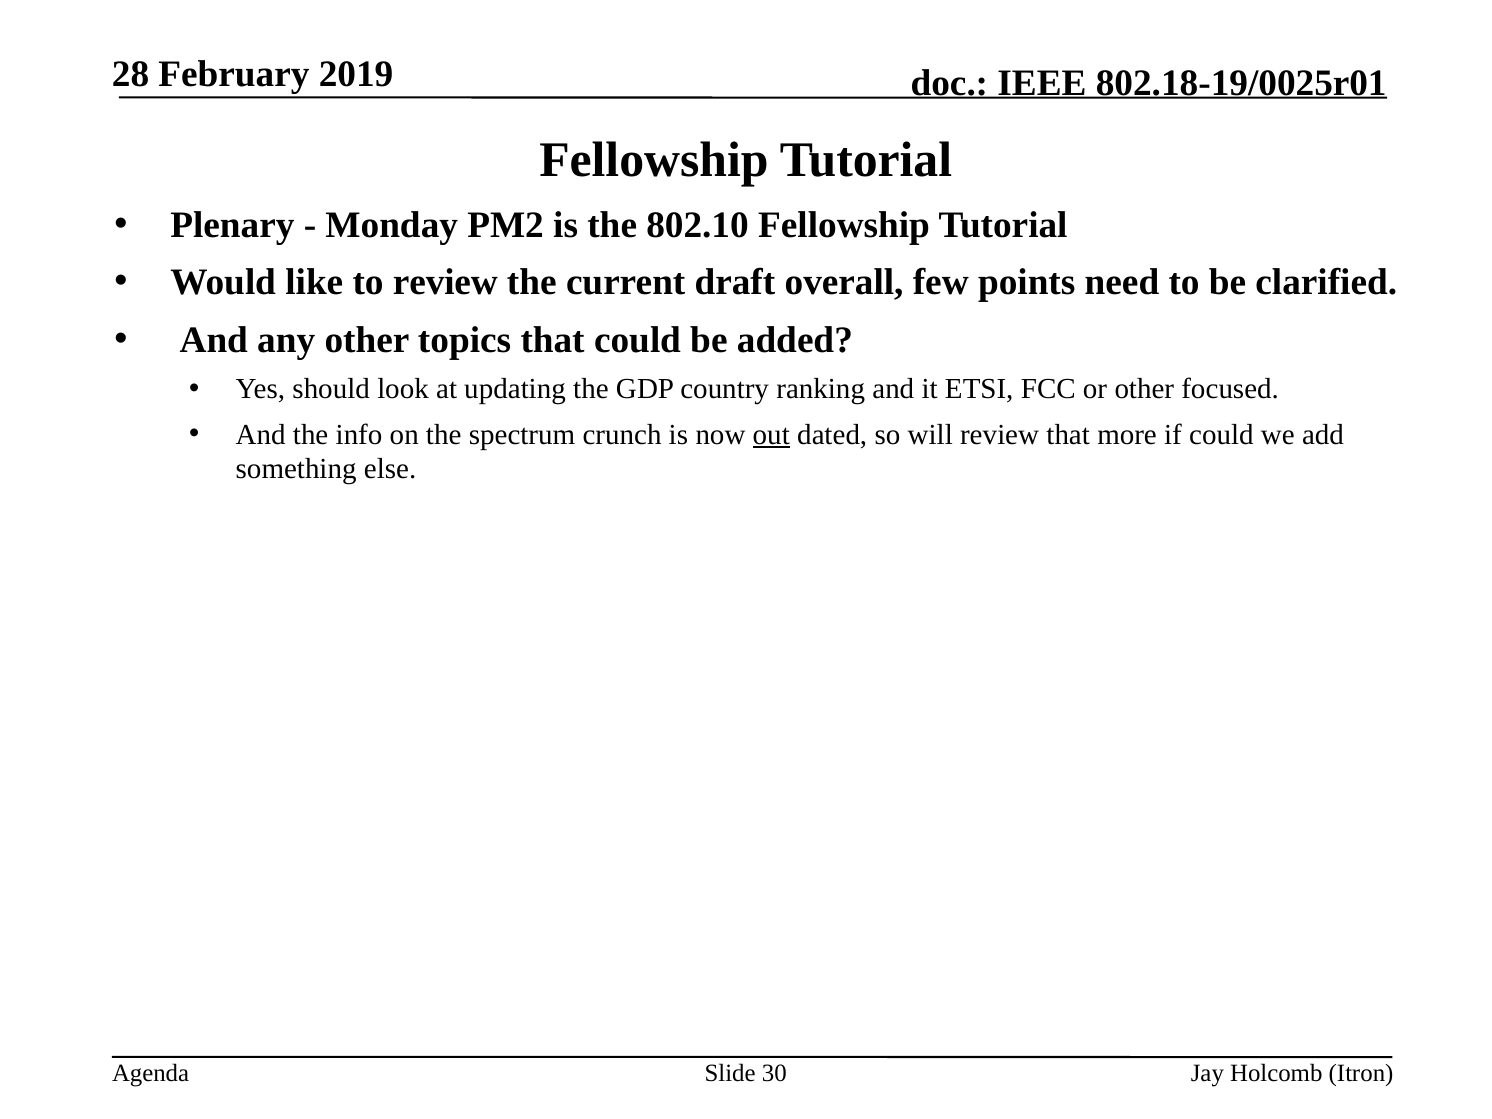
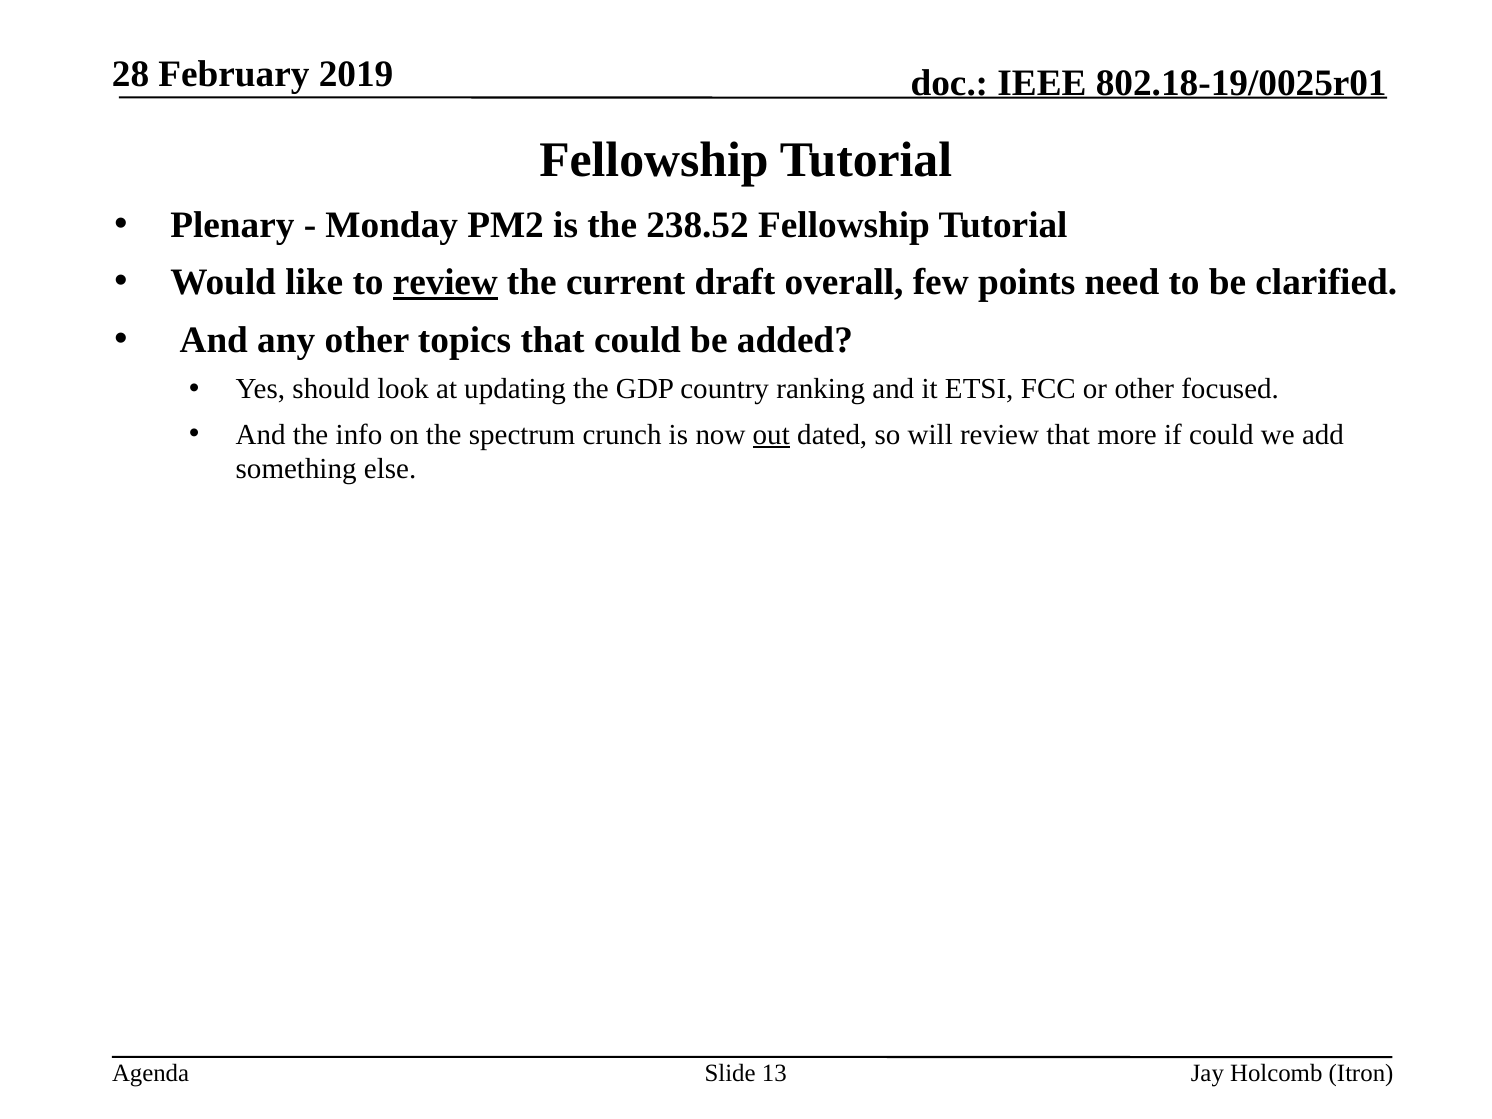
802.10: 802.10 -> 238.52
review at (445, 283) underline: none -> present
30: 30 -> 13
